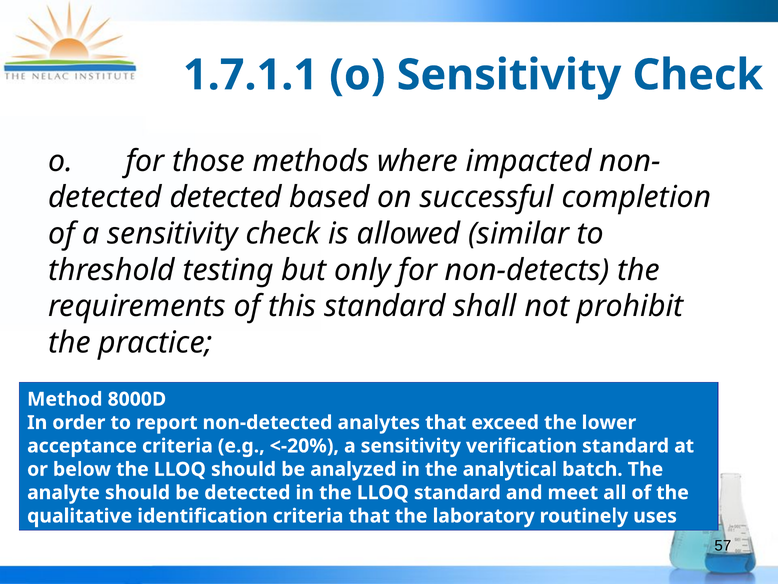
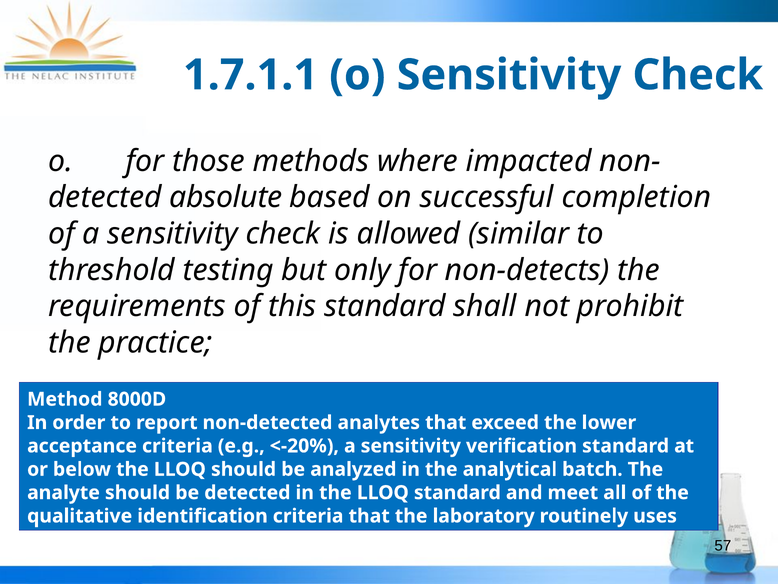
detected detected: detected -> absolute
